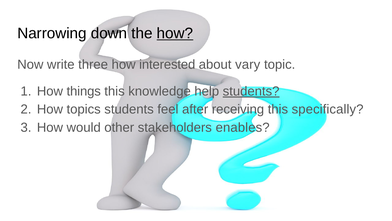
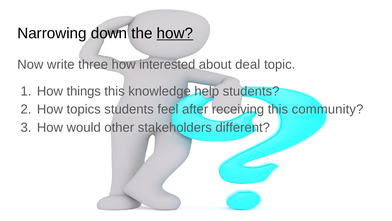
vary: vary -> deal
students at (251, 91) underline: present -> none
specifically: specifically -> community
enables: enables -> different
